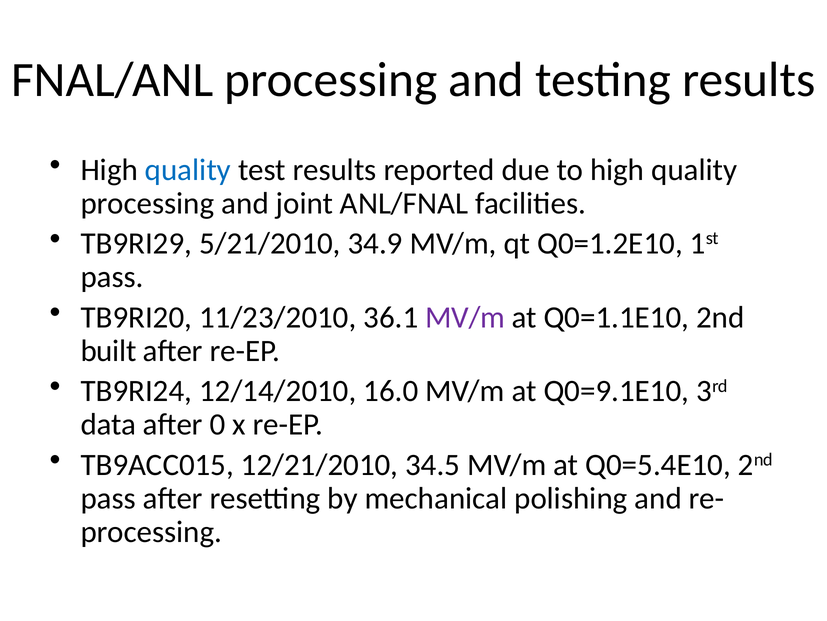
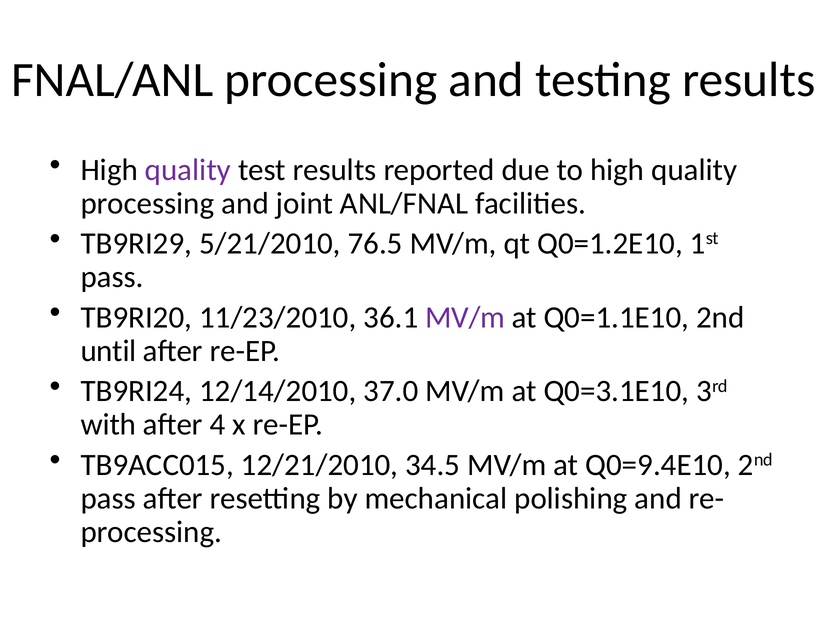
quality at (188, 170) colour: blue -> purple
34.9: 34.9 -> 76.5
built: built -> until
16.0: 16.0 -> 37.0
Q0=9.1E10: Q0=9.1E10 -> Q0=3.1E10
data: data -> with
0: 0 -> 4
Q0=5.4E10: Q0=5.4E10 -> Q0=9.4E10
